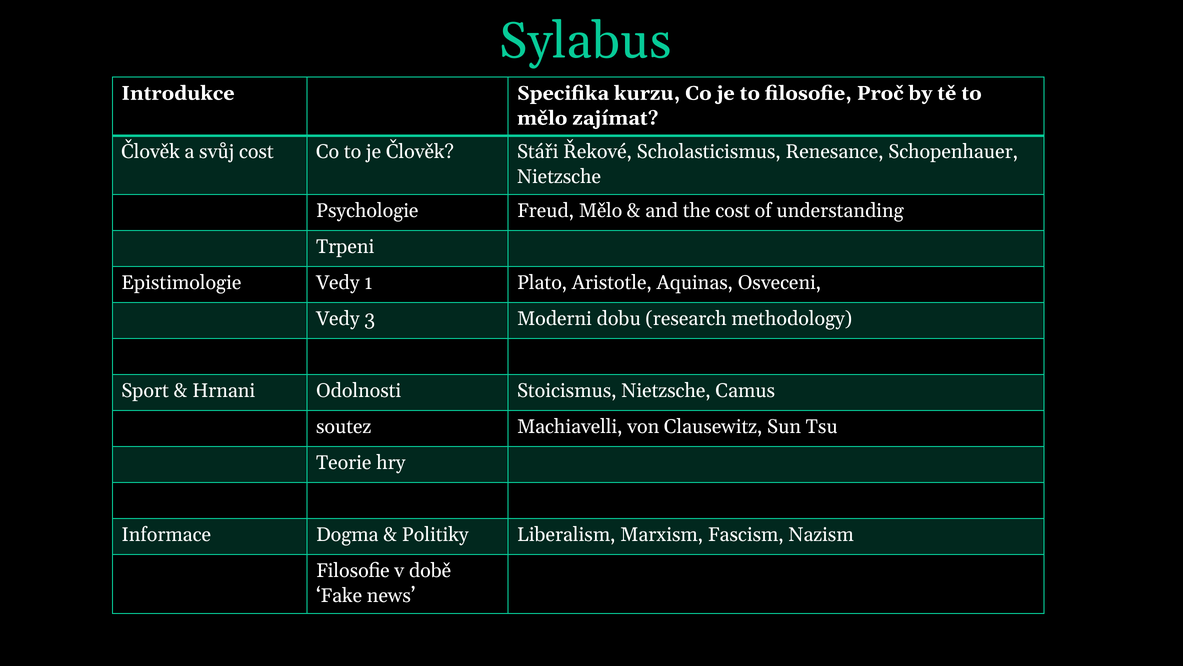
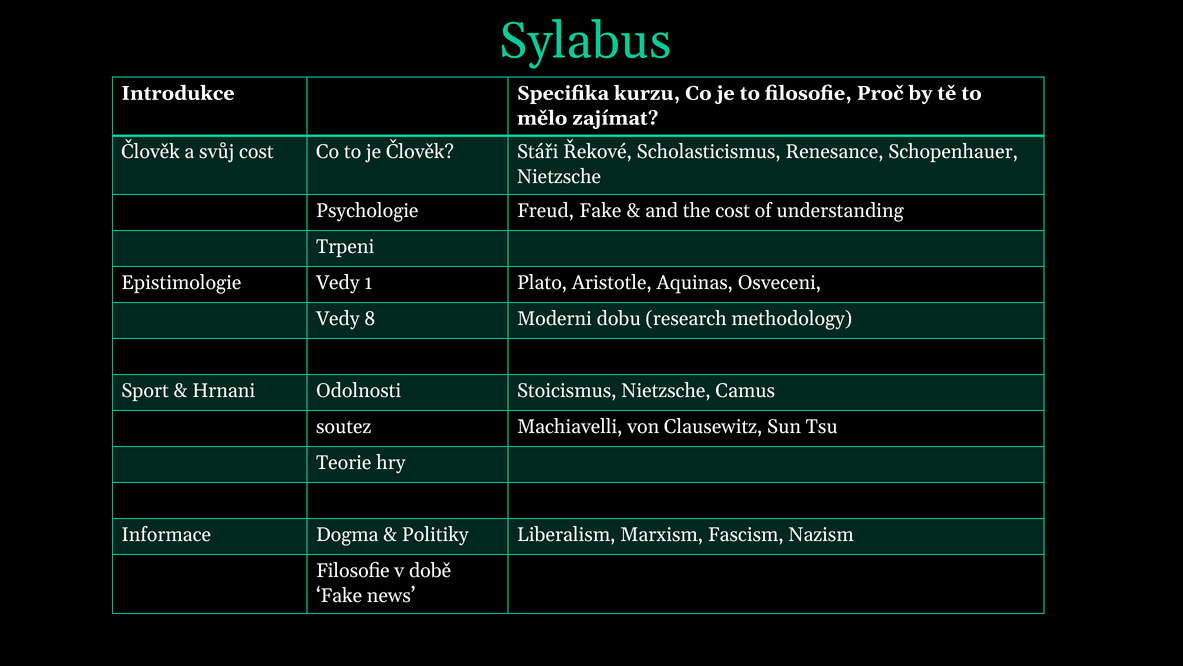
Freud Mělo: Mělo -> Fake
3: 3 -> 8
